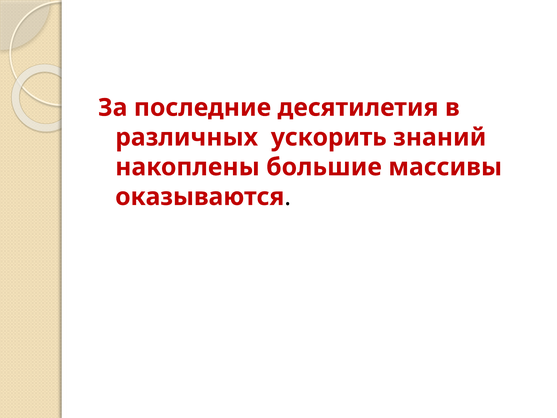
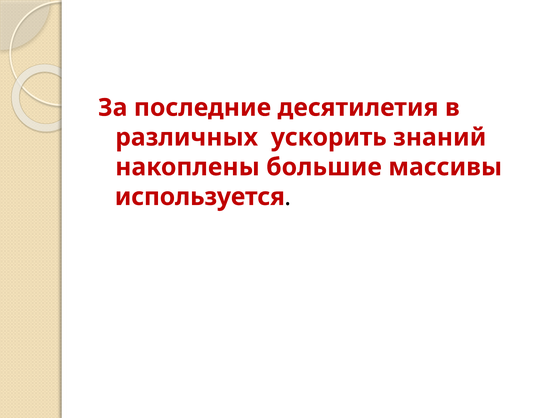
оказываются: оказываются -> используется
